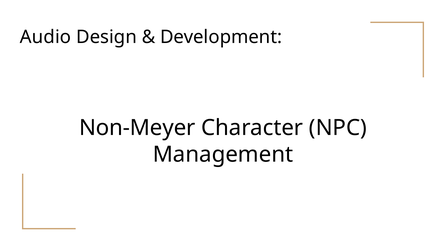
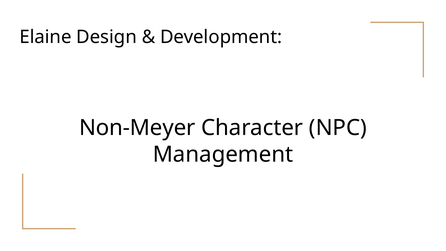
Audio: Audio -> Elaine
